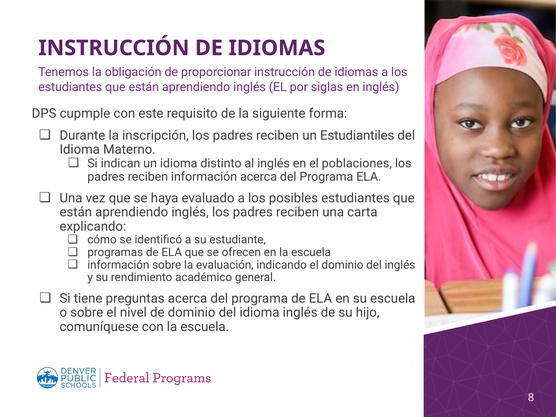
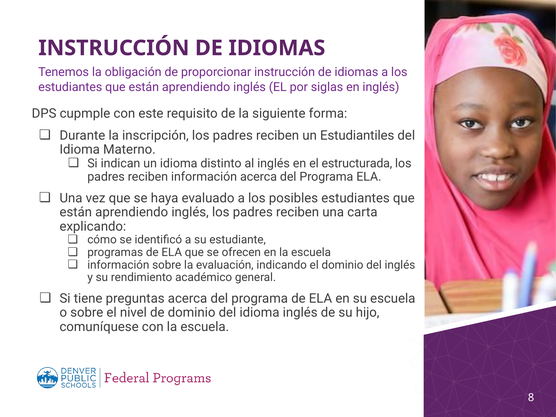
poblaciones: poblaciones -> estructurada
